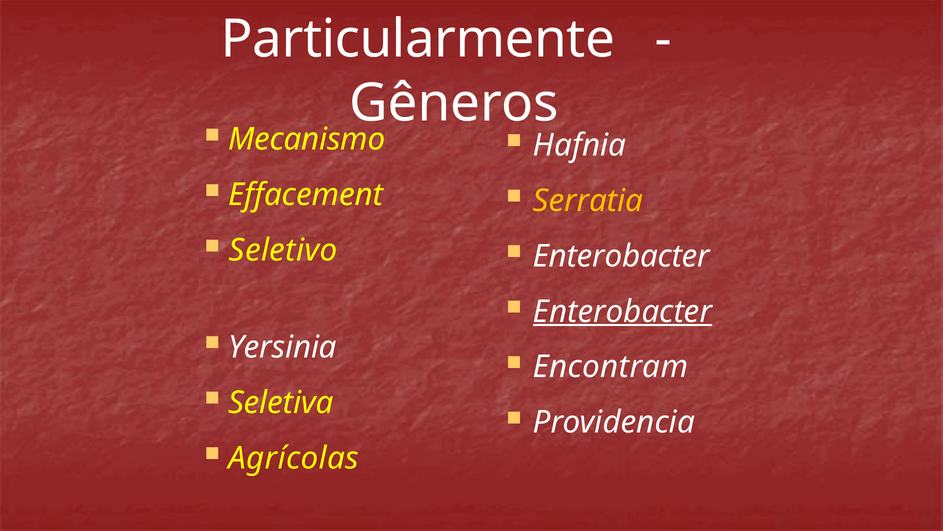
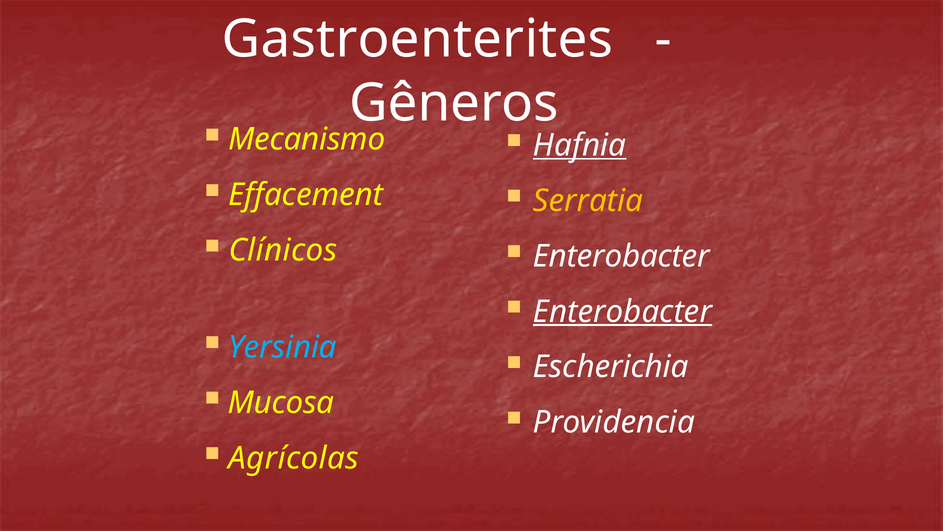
Particularmente: Particularmente -> Gastroenterites
Hafnia underline: none -> present
Seletivo: Seletivo -> Clínicos
Yersinia colour: white -> light blue
Encontram: Encontram -> Escherichia
Seletiva: Seletiva -> Mucosa
